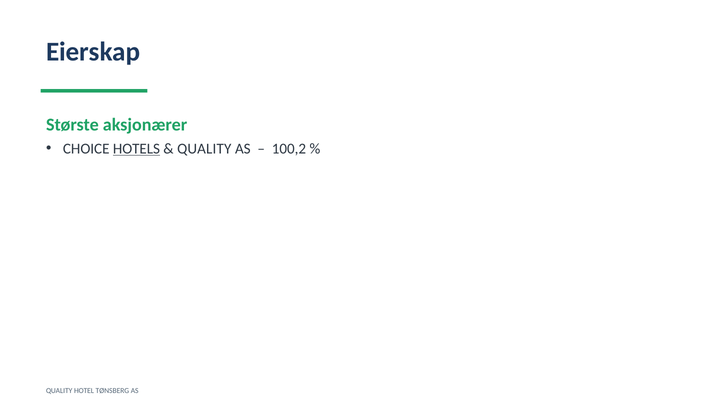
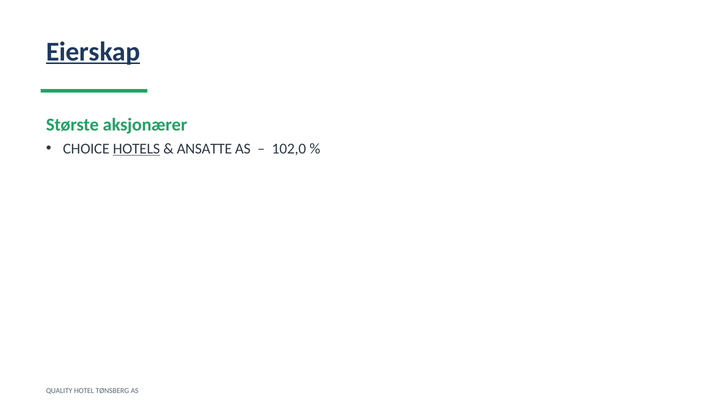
Eierskap underline: none -> present
QUALITY at (204, 149): QUALITY -> ANSATTE
100,2: 100,2 -> 102,0
